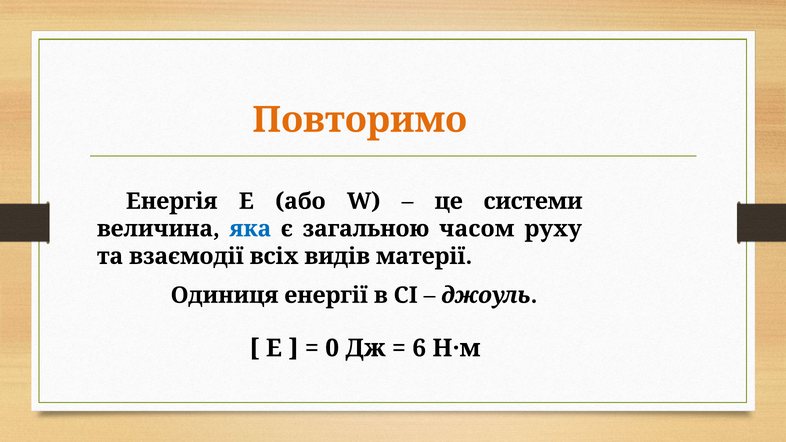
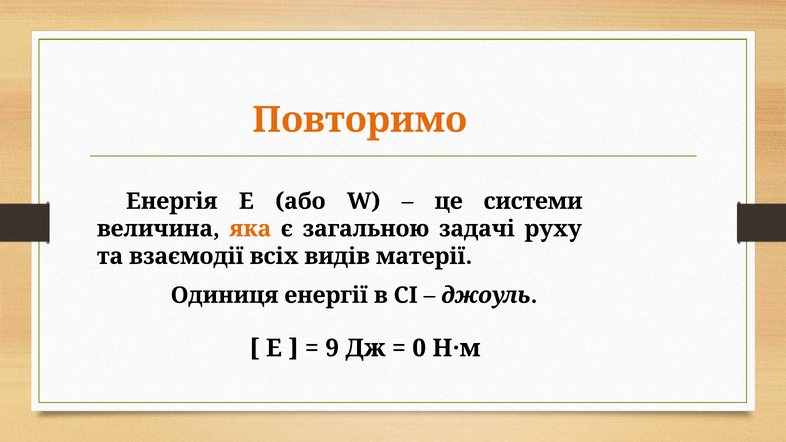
яка colour: blue -> orange
часом: часом -> задачі
0: 0 -> 9
6: 6 -> 0
